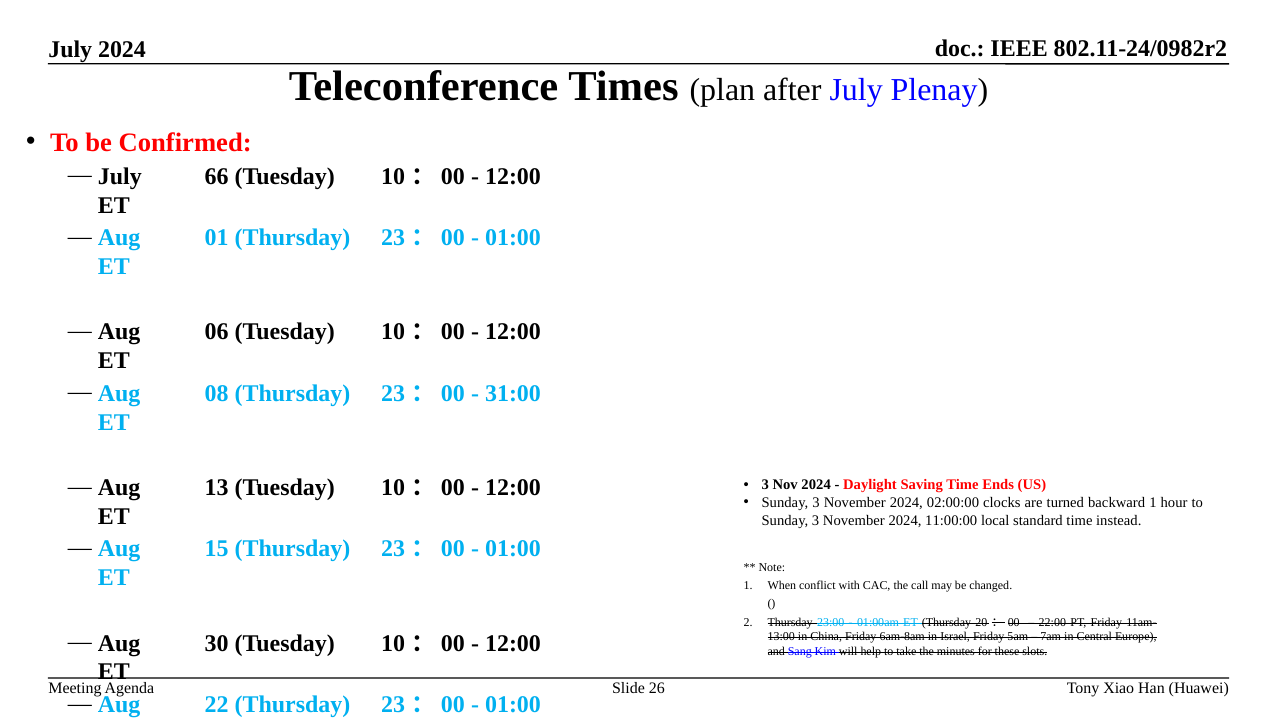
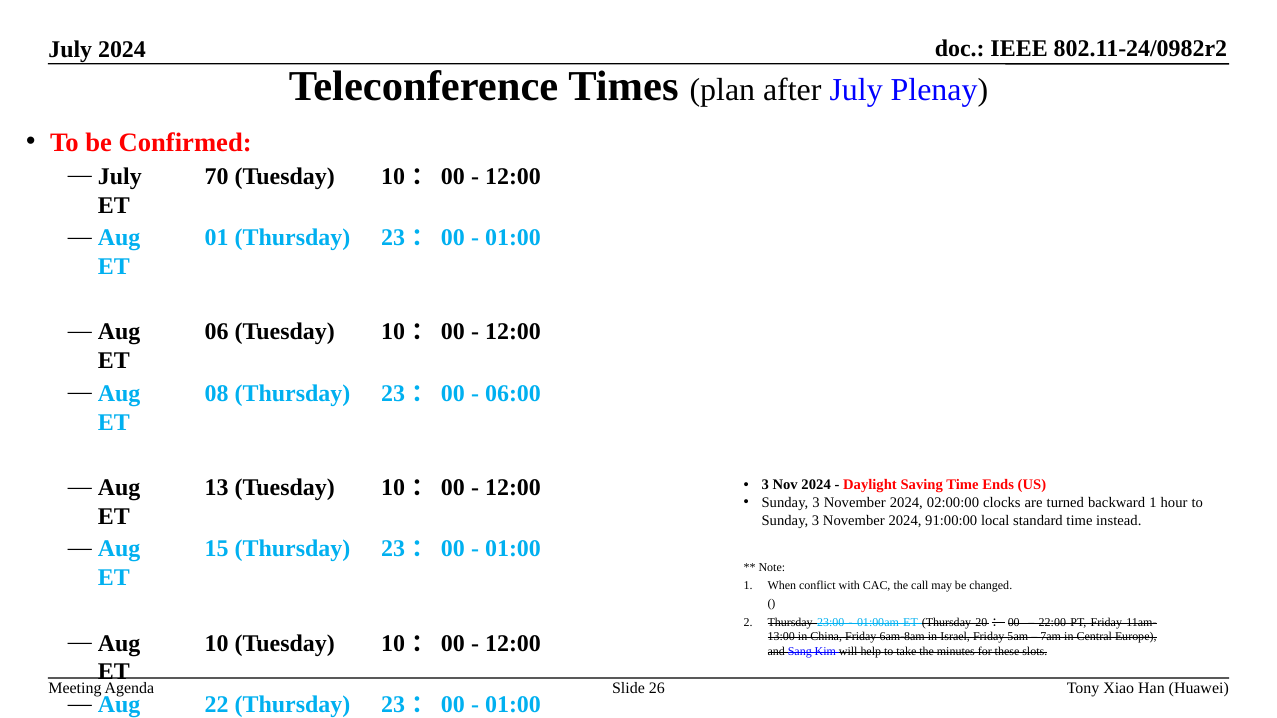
66: 66 -> 70
31:00: 31:00 -> 06:00
11:00:00: 11:00:00 -> 91:00:00
30: 30 -> 10
